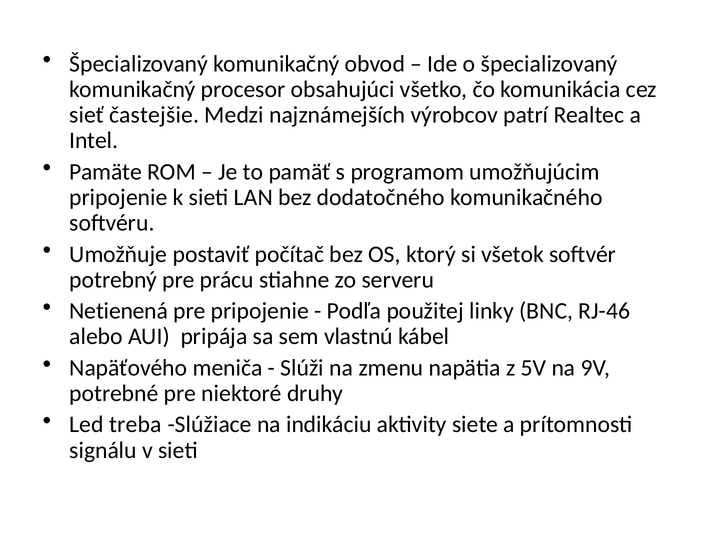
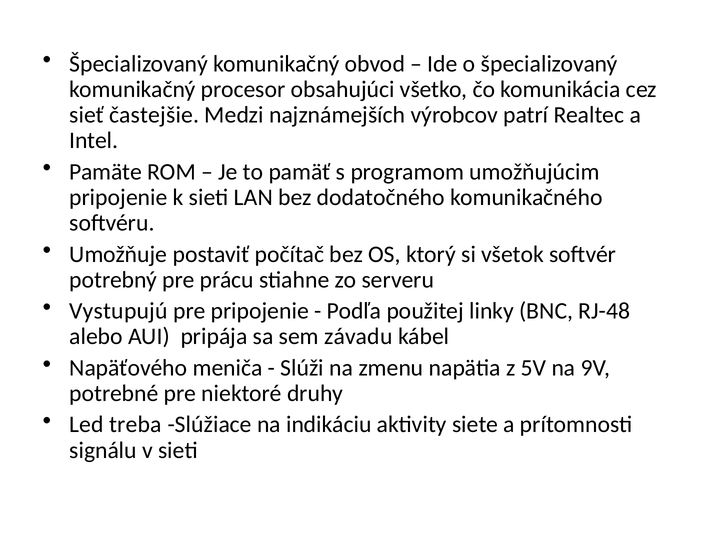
Netienená: Netienená -> Vystupujú
RJ-46: RJ-46 -> RJ-48
vlastnú: vlastnú -> závadu
